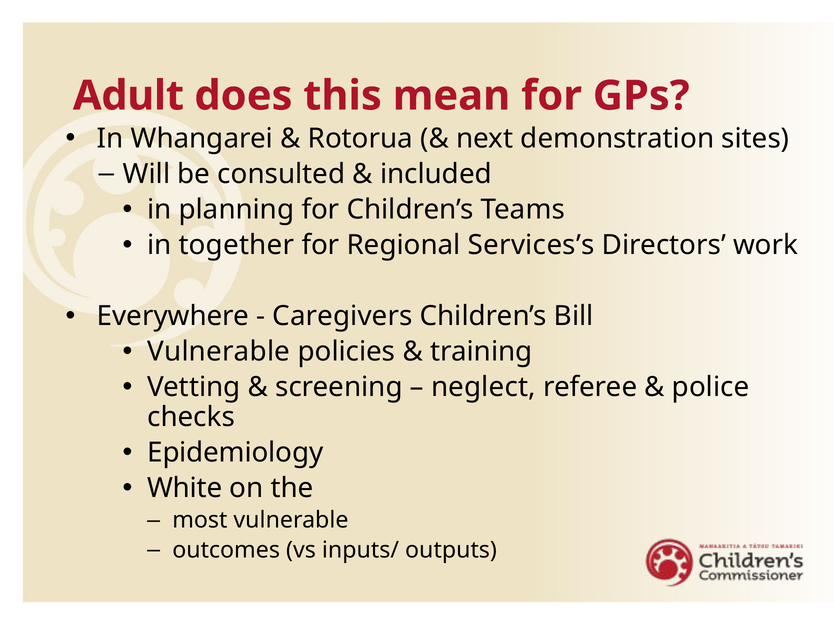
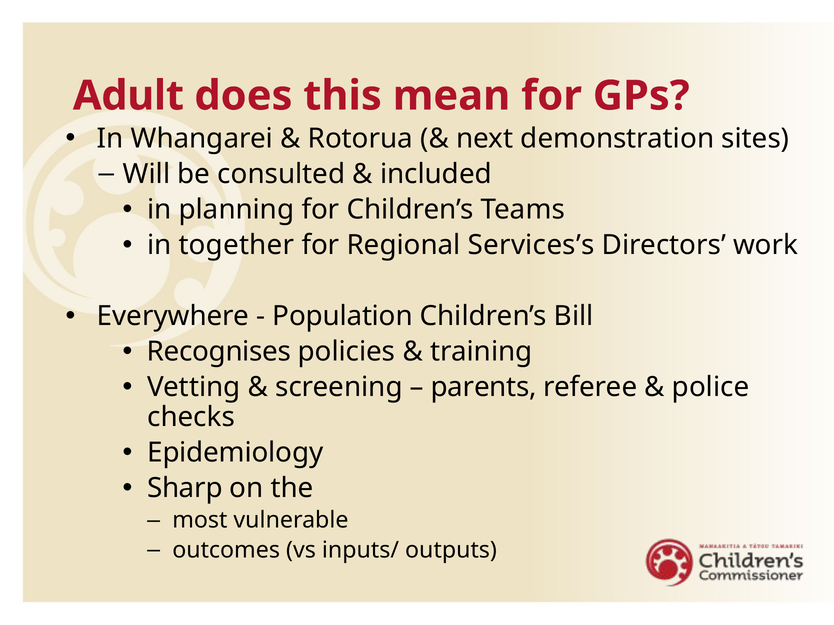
Caregivers: Caregivers -> Population
Vulnerable at (219, 352): Vulnerable -> Recognises
neglect: neglect -> parents
White: White -> Sharp
